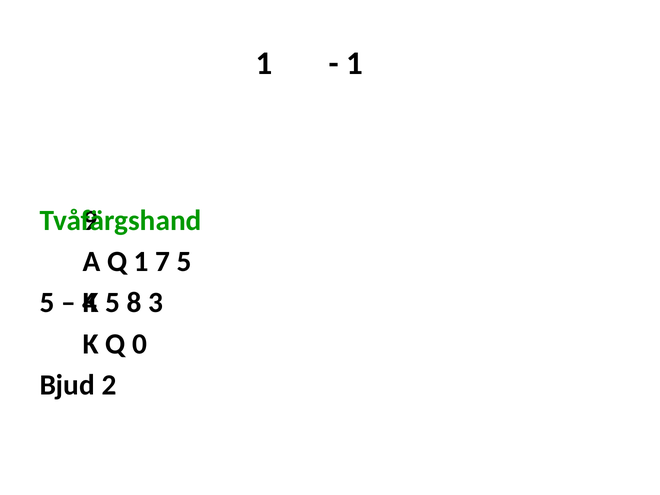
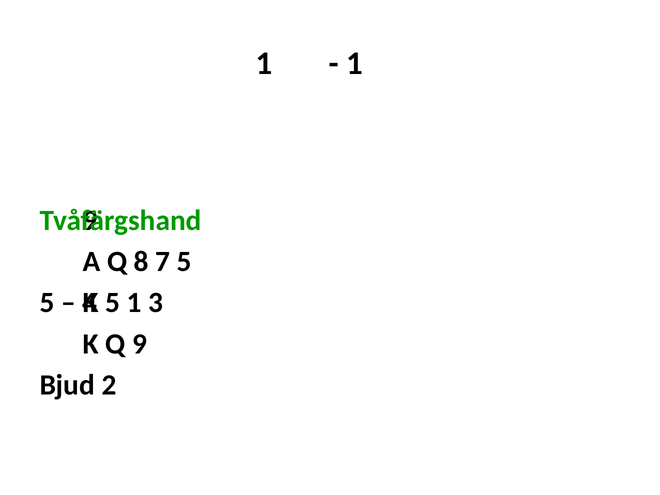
Q 1: 1 -> 8
5 8: 8 -> 1
0: 0 -> 9
